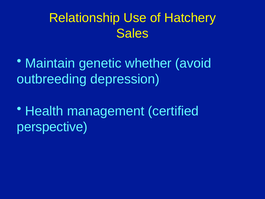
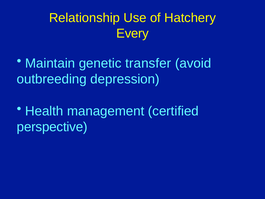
Sales: Sales -> Every
whether: whether -> transfer
